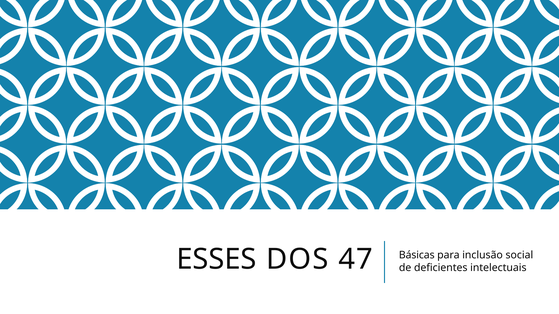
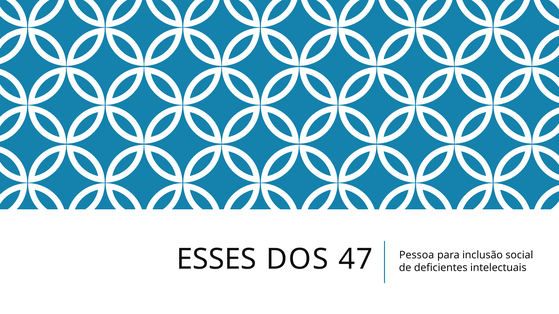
Básicas: Básicas -> Pessoa
